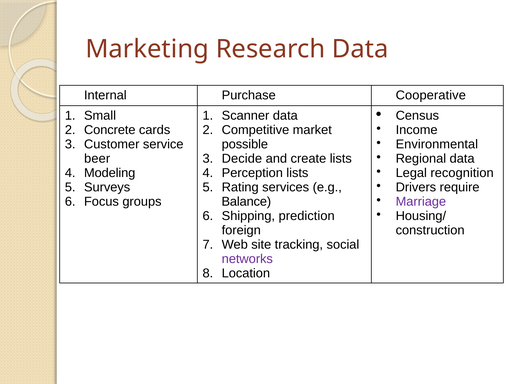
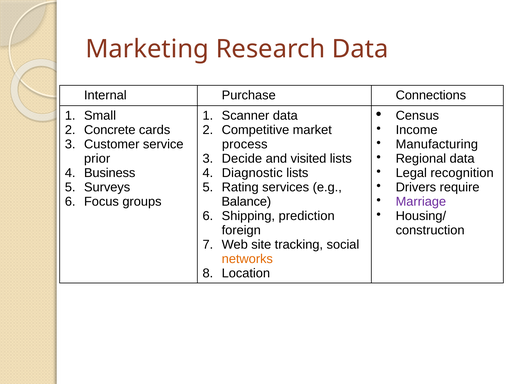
Cooperative: Cooperative -> Connections
Environmental: Environmental -> Manufacturing
possible: possible -> process
beer: beer -> prior
create: create -> visited
Modeling: Modeling -> Business
Perception: Perception -> Diagnostic
networks colour: purple -> orange
